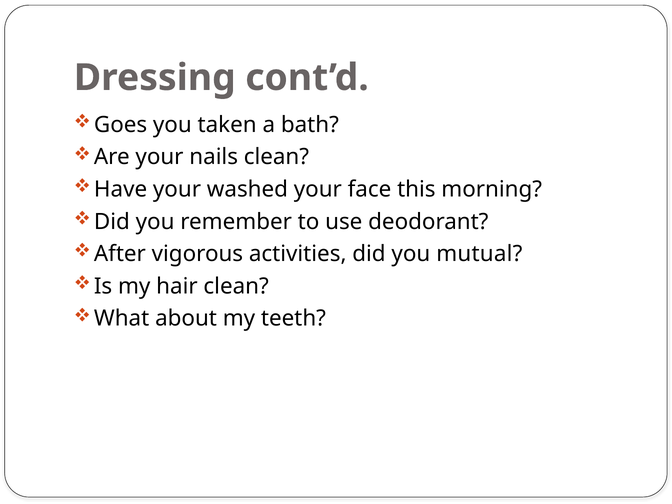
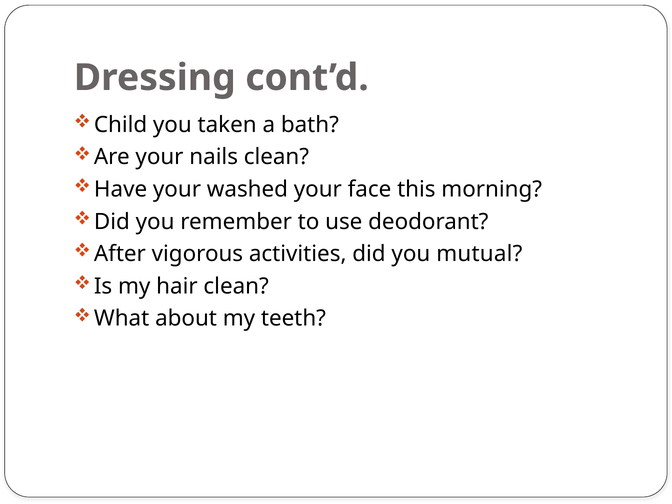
Goes: Goes -> Child
